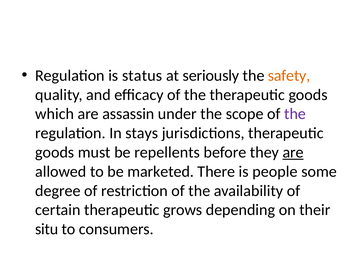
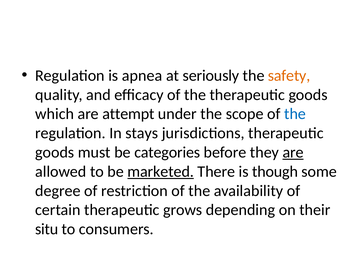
status: status -> apnea
assassin: assassin -> attempt
the at (295, 114) colour: purple -> blue
repellents: repellents -> categories
marketed underline: none -> present
people: people -> though
